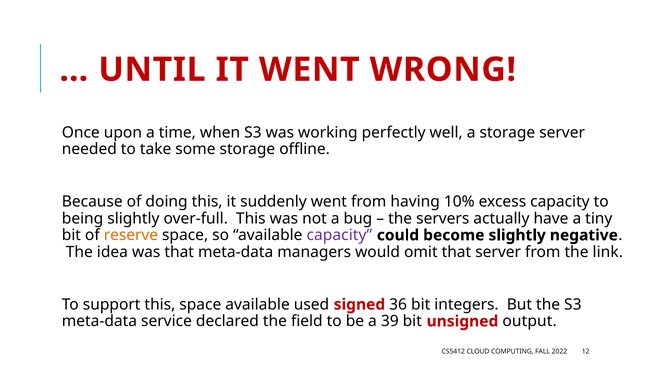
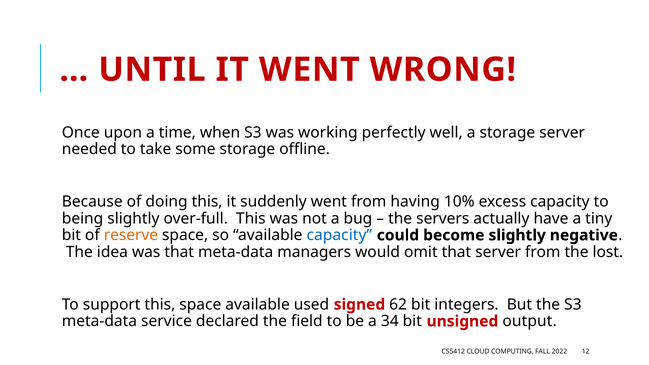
capacity at (339, 235) colour: purple -> blue
link: link -> lost
36: 36 -> 62
39: 39 -> 34
